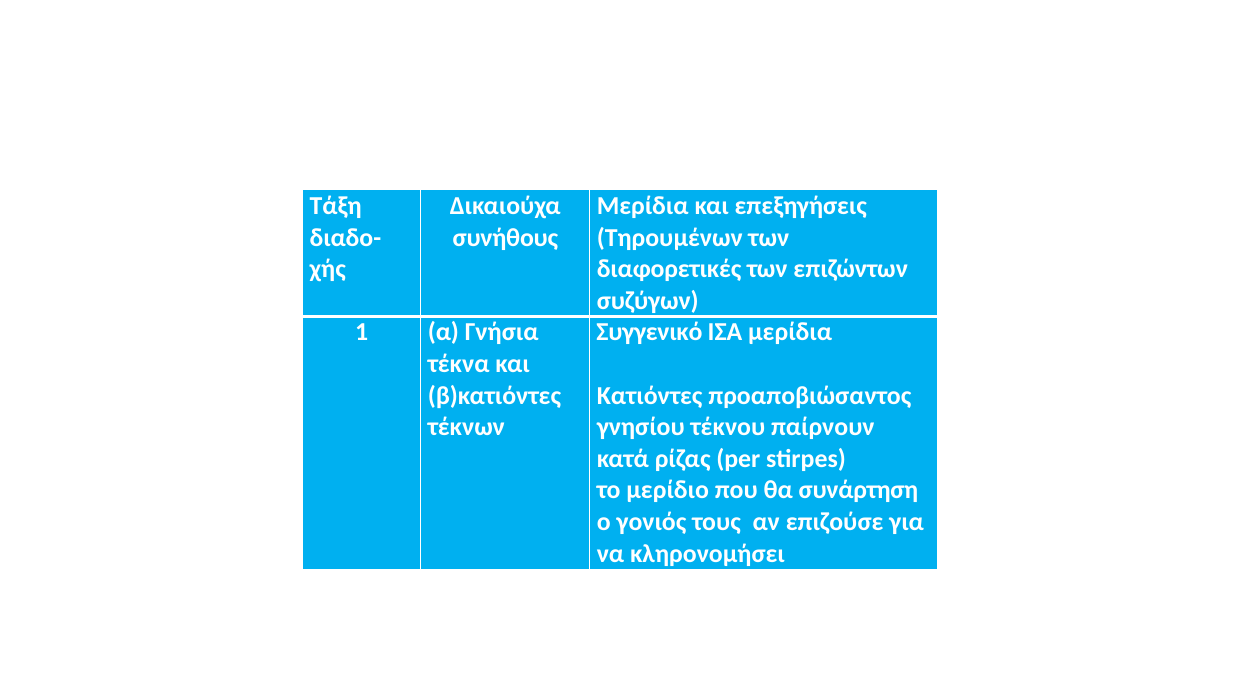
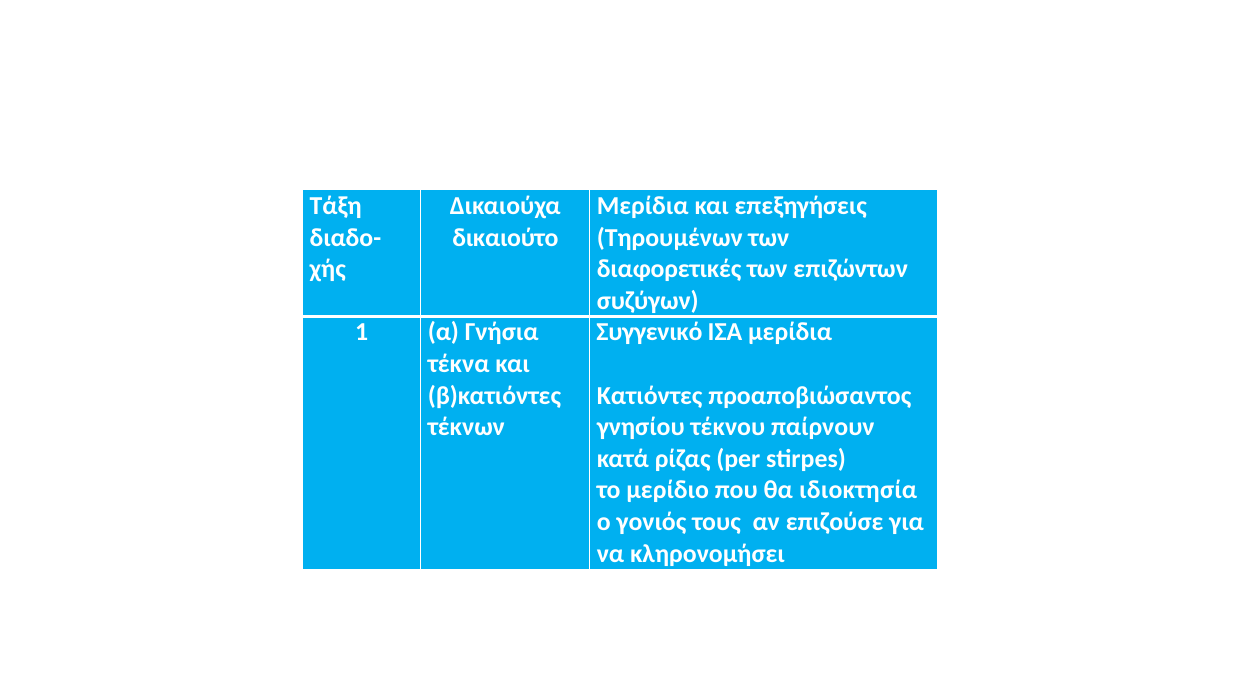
συνήθους: συνήθους -> δικαιούτο
συνάρτηση: συνάρτηση -> ιδιοκτησία
